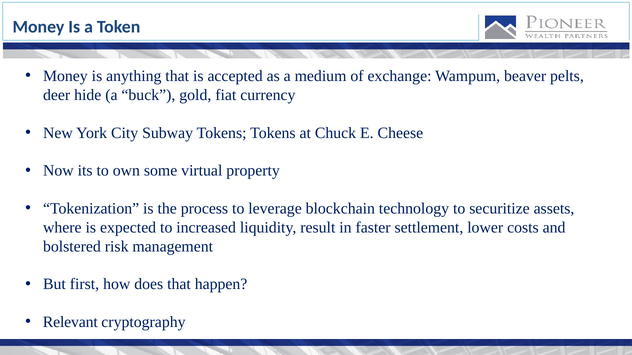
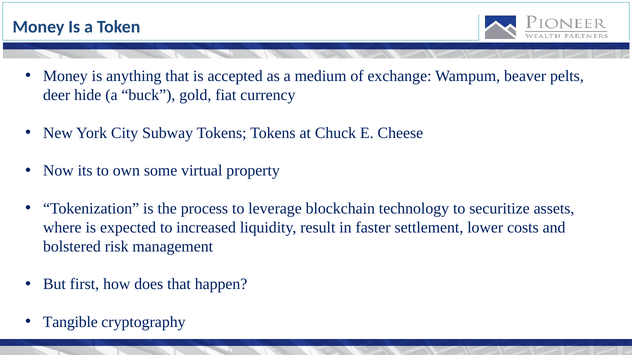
Relevant: Relevant -> Tangible
